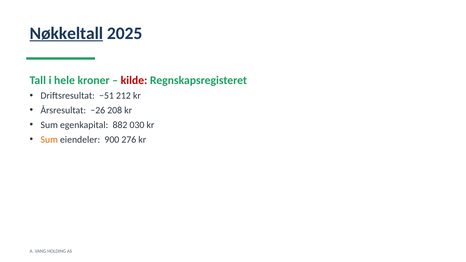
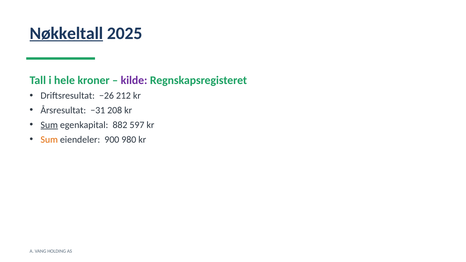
kilde colour: red -> purple
−51: −51 -> −26
−26: −26 -> −31
Sum at (49, 125) underline: none -> present
030: 030 -> 597
276: 276 -> 980
